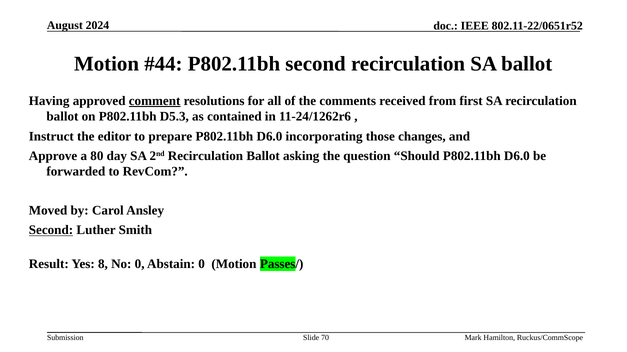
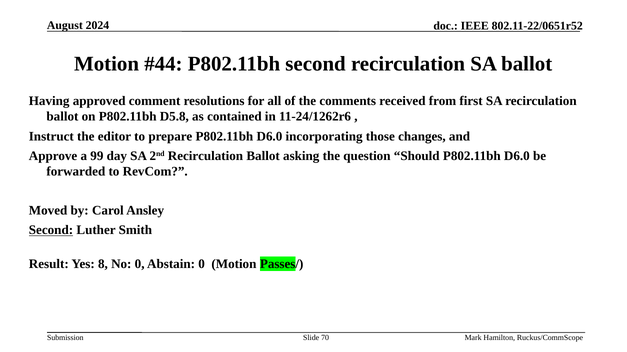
comment underline: present -> none
D5.3: D5.3 -> D5.8
80: 80 -> 99
